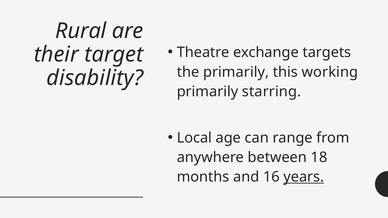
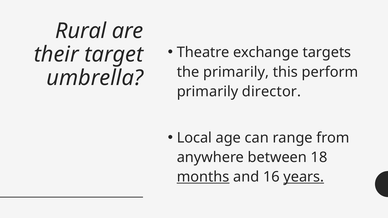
working: working -> perform
disability: disability -> umbrella
starring: starring -> director
months underline: none -> present
